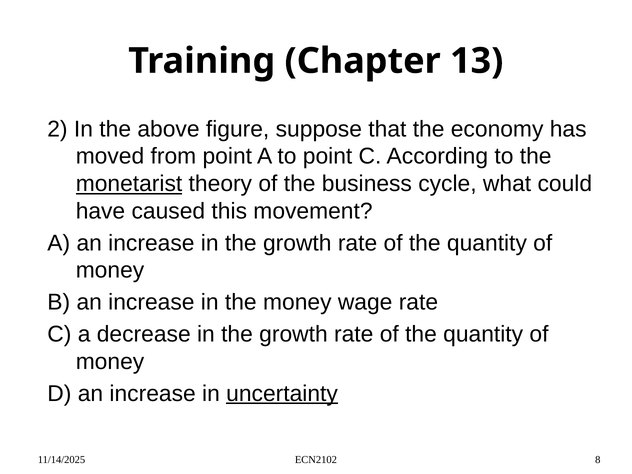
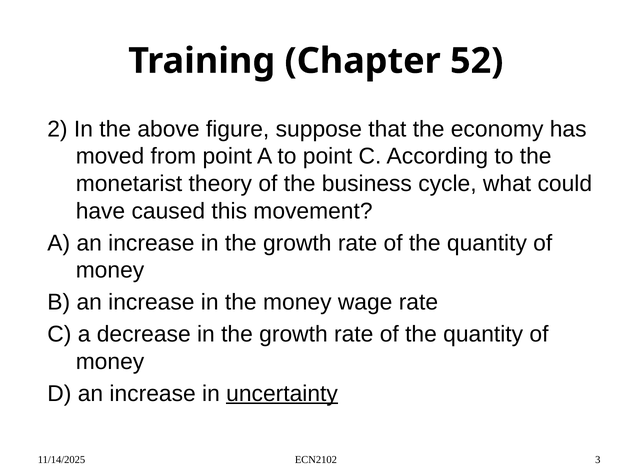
13: 13 -> 52
monetarist underline: present -> none
8: 8 -> 3
